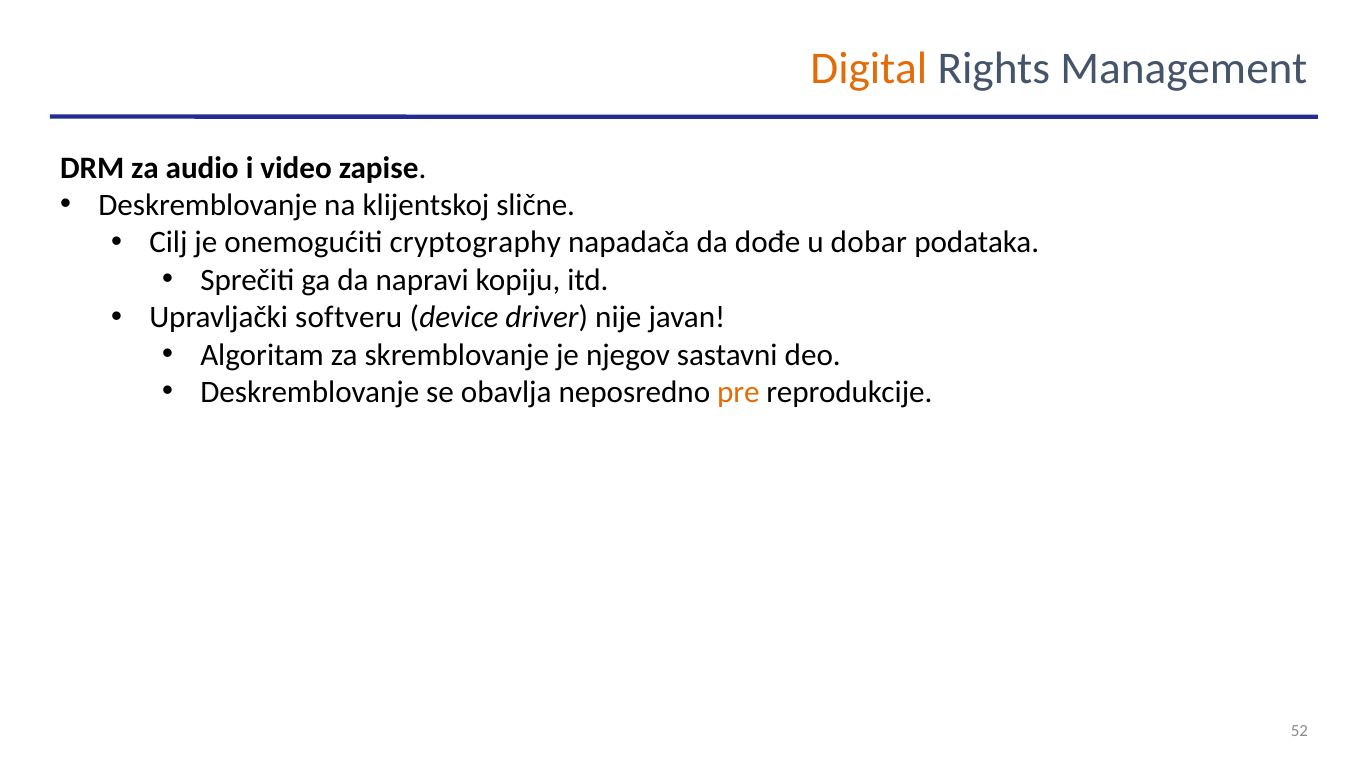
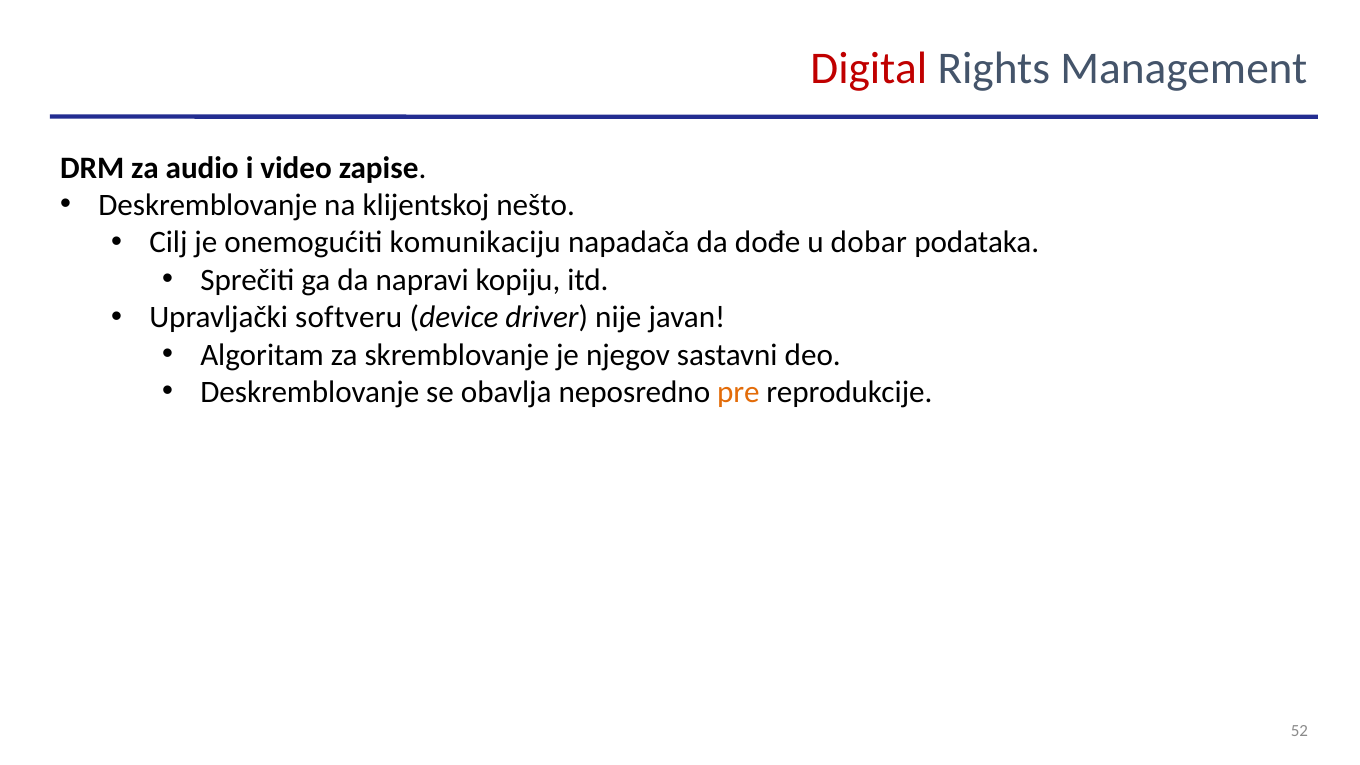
Digital colour: orange -> red
slične: slične -> nešto
cryptography: cryptography -> komunikaciju
